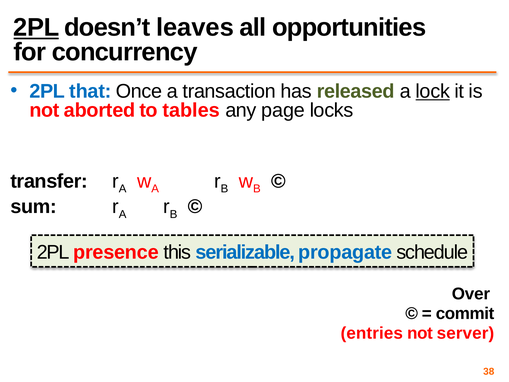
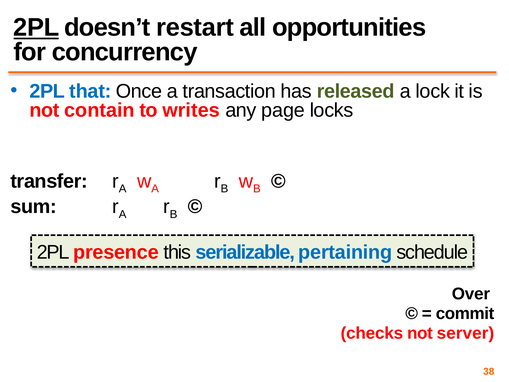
leaves: leaves -> restart
lock underline: present -> none
aborted: aborted -> contain
tables: tables -> writes
propagate: propagate -> pertaining
entries: entries -> checks
